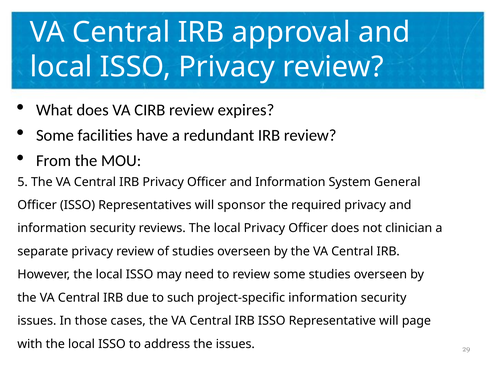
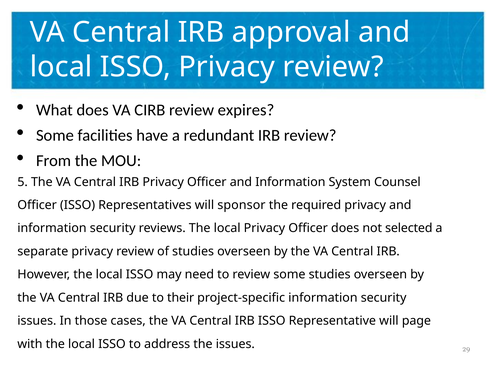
General: General -> Counsel
clinician: clinician -> selected
such: such -> their
